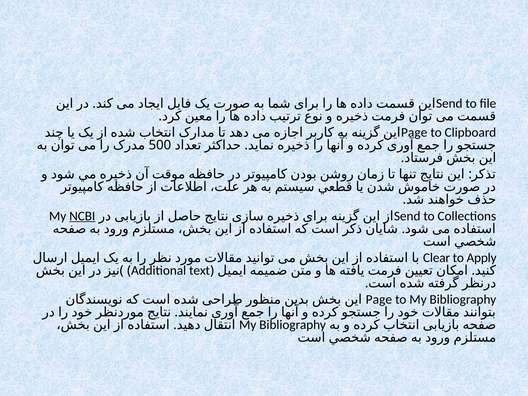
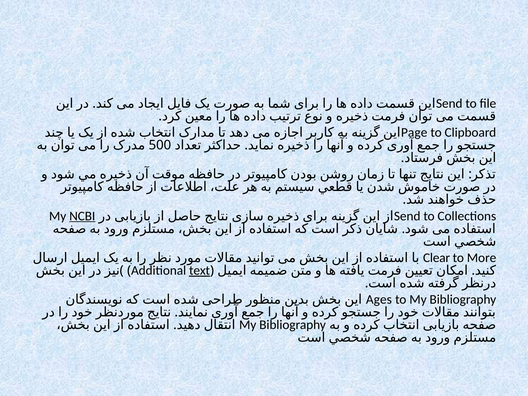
Apply: Apply -> More
text underline: none -> present
Page at (379, 300): Page -> Ages
